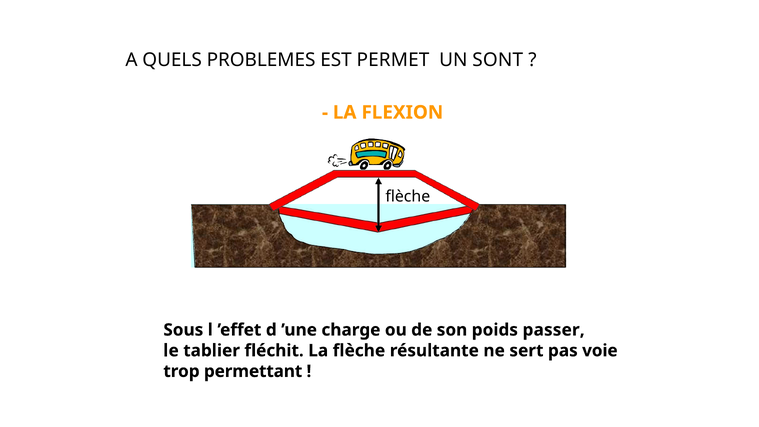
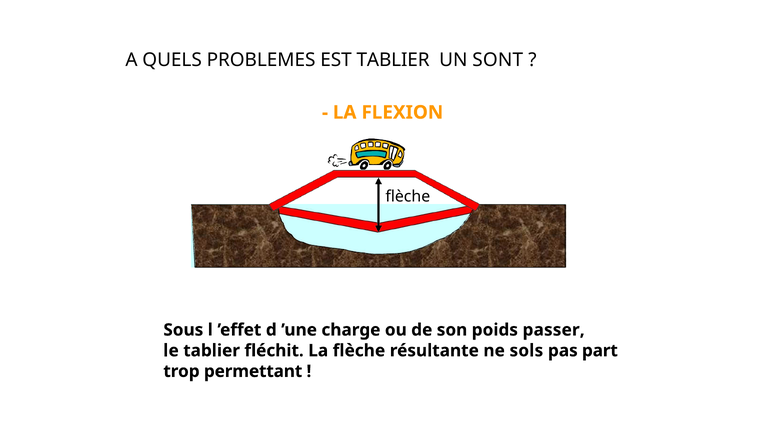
EST PERMET: PERMET -> TABLIER
sert: sert -> sols
voie: voie -> part
